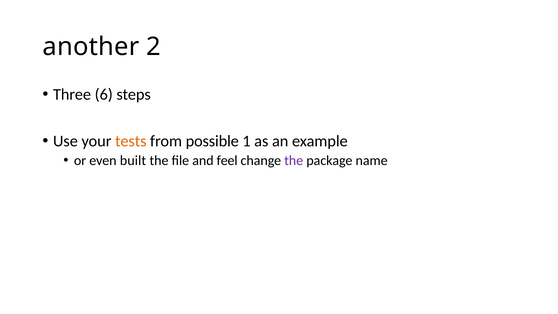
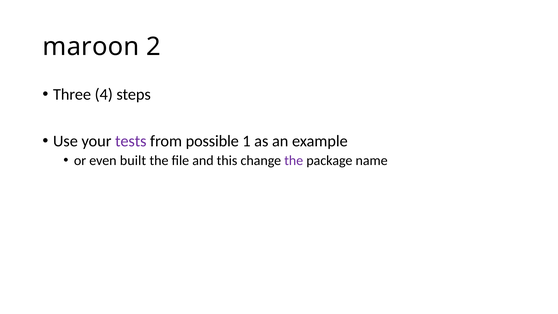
another: another -> maroon
6: 6 -> 4
tests colour: orange -> purple
feel: feel -> this
